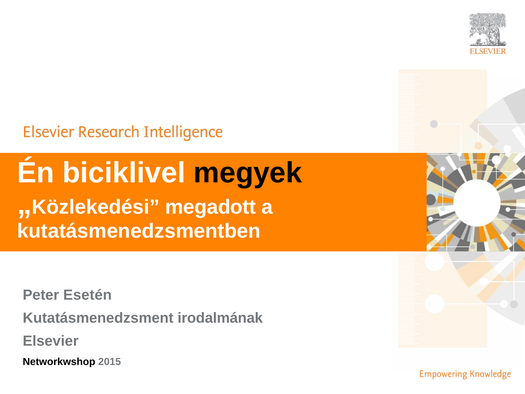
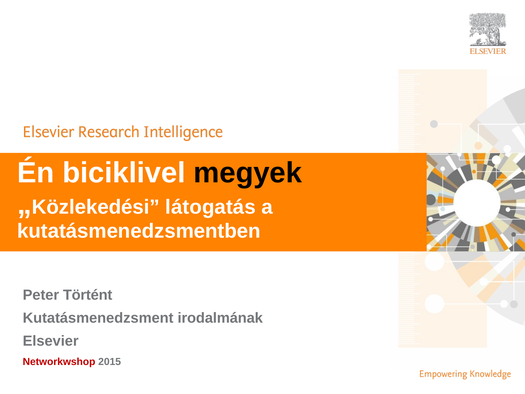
megadott: megadott -> látogatás
Esetén: Esetén -> Történt
Networkwshop colour: black -> red
